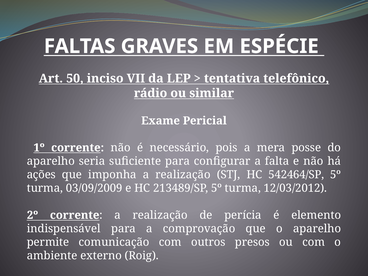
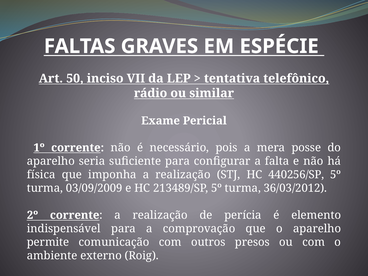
ações: ações -> física
542464/SP: 542464/SP -> 440256/SP
12/03/2012: 12/03/2012 -> 36/03/2012
